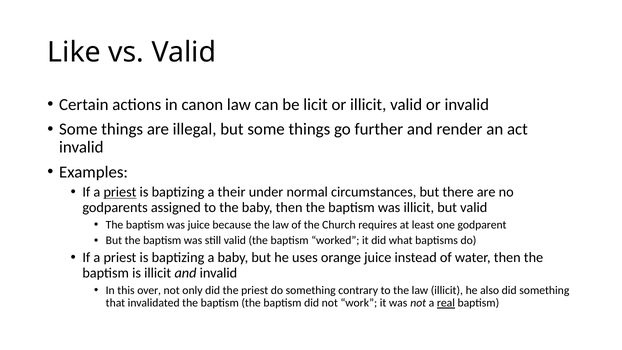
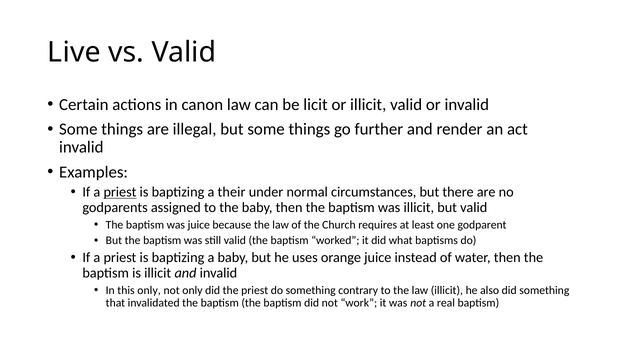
Like: Like -> Live
this over: over -> only
real underline: present -> none
